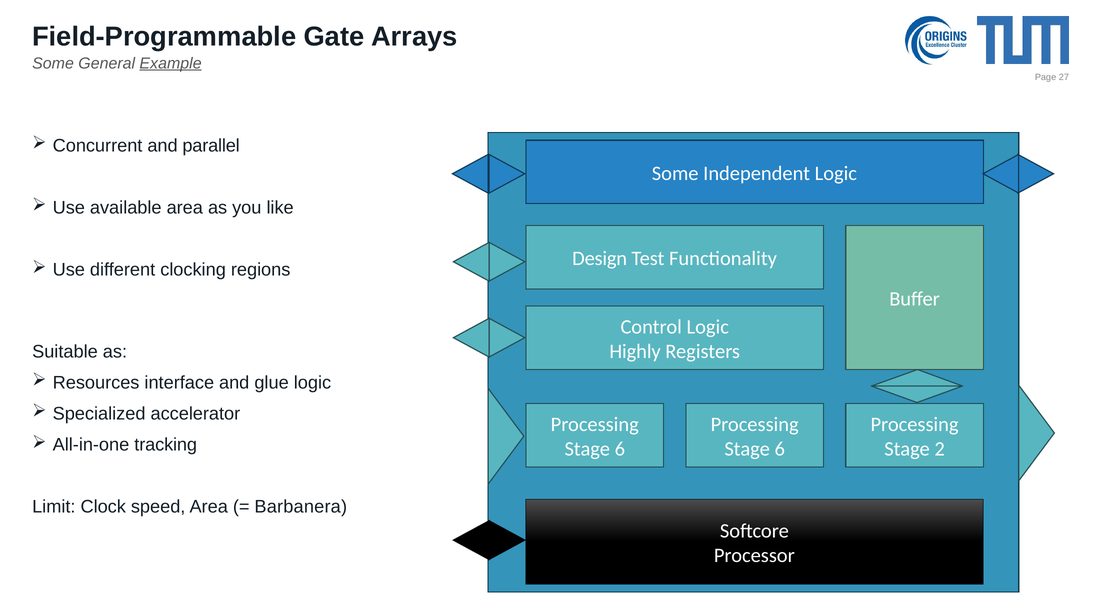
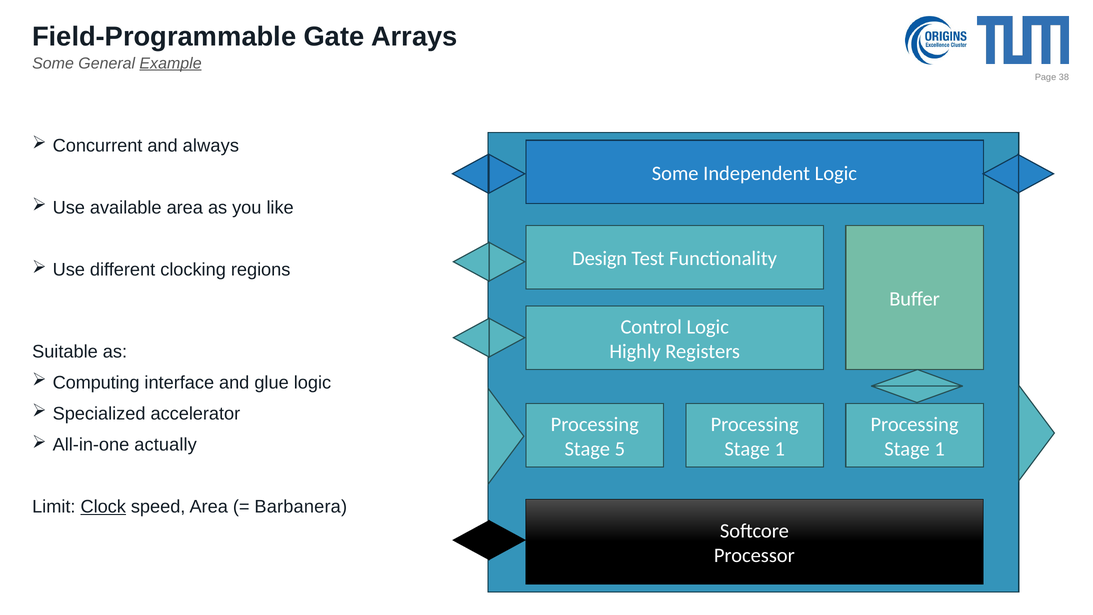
27: 27 -> 38
parallel: parallel -> always
Resources: Resources -> Computing
tracking: tracking -> actually
6 at (620, 449): 6 -> 5
6 at (780, 449): 6 -> 1
2 at (940, 449): 2 -> 1
Clock underline: none -> present
